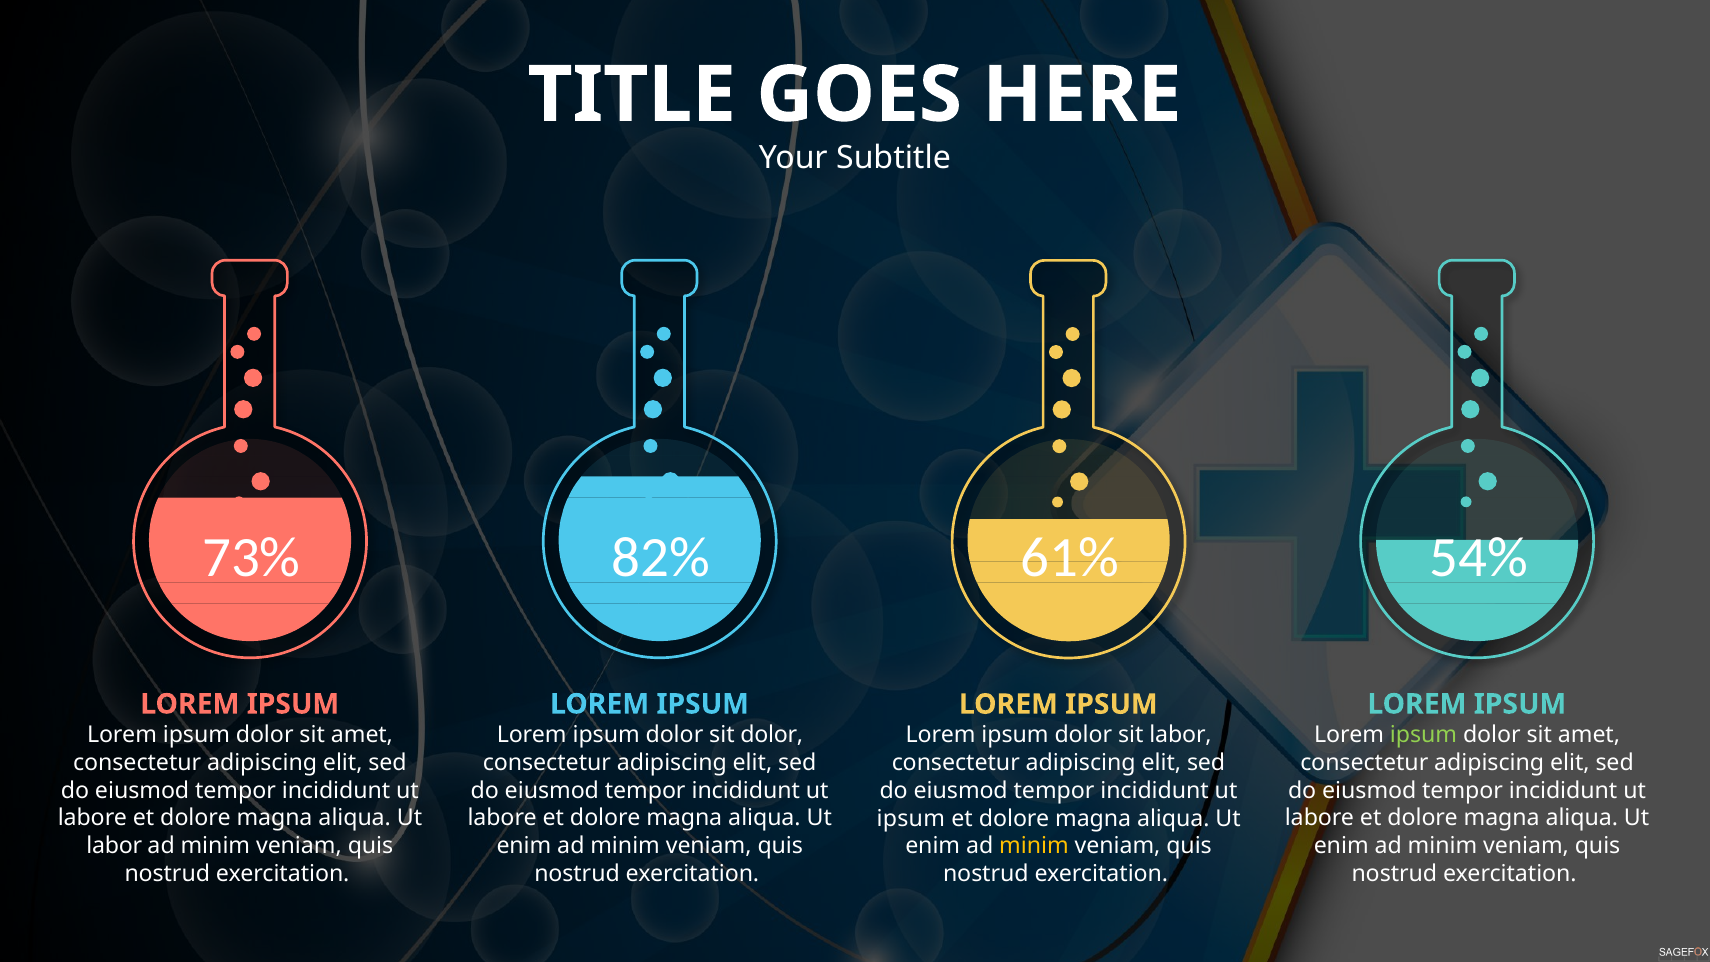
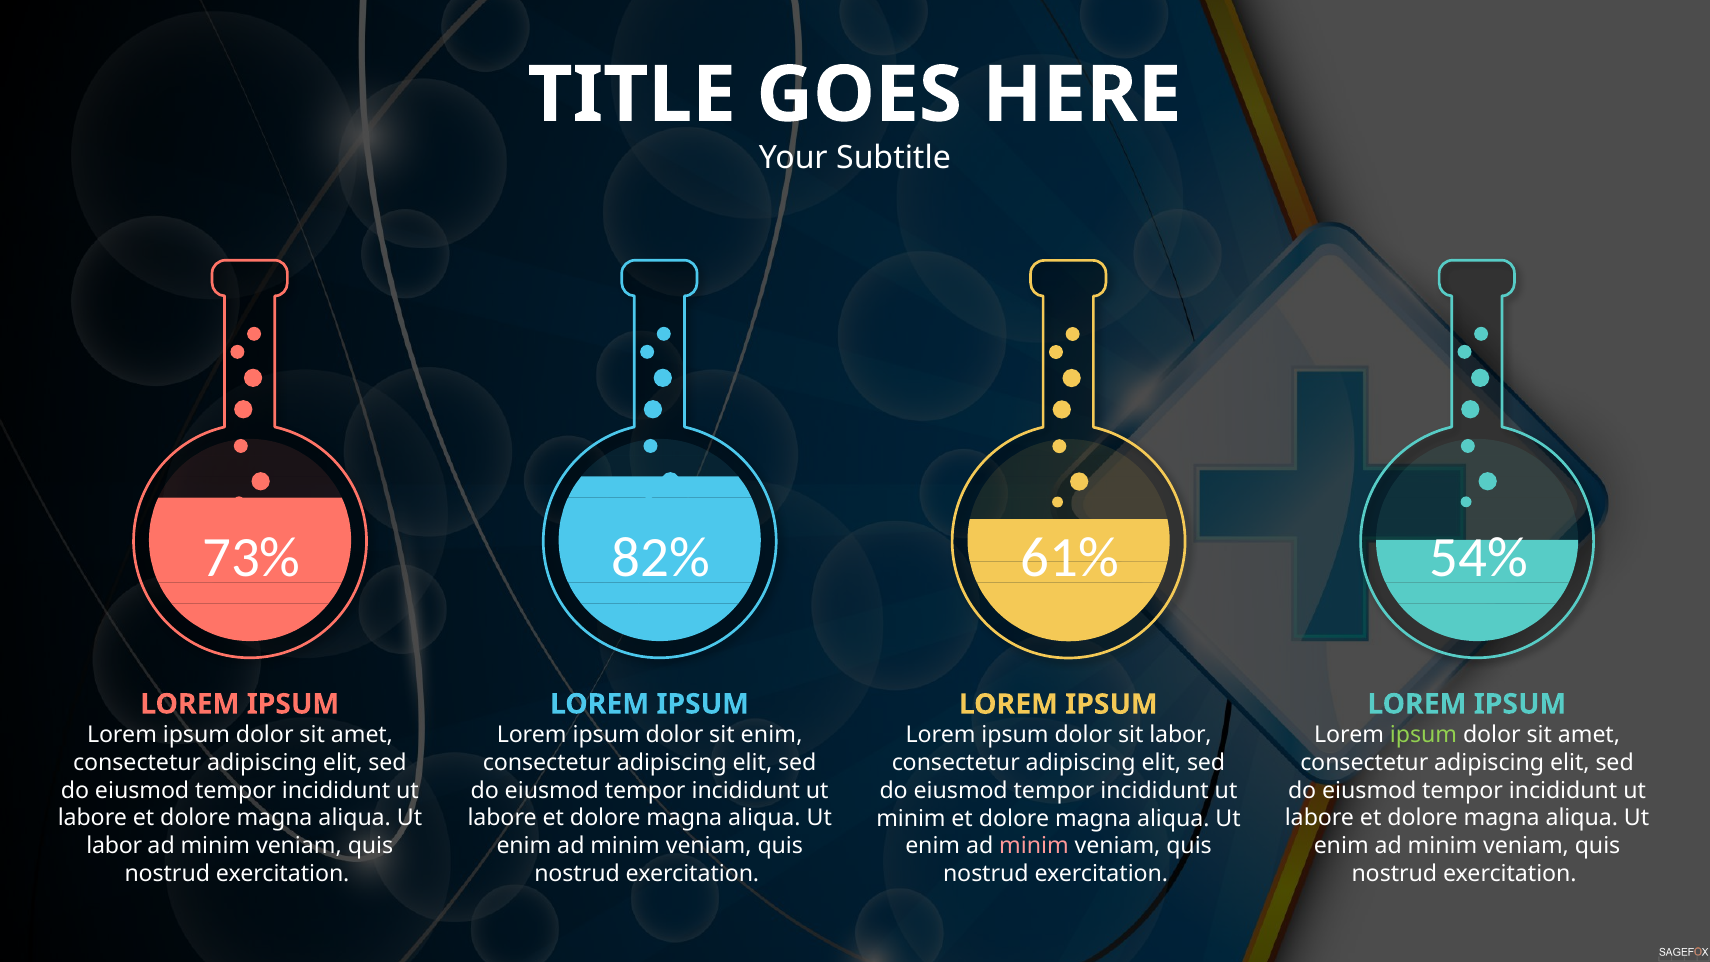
sit dolor: dolor -> enim
ipsum at (911, 818): ipsum -> minim
minim at (1034, 846) colour: yellow -> pink
